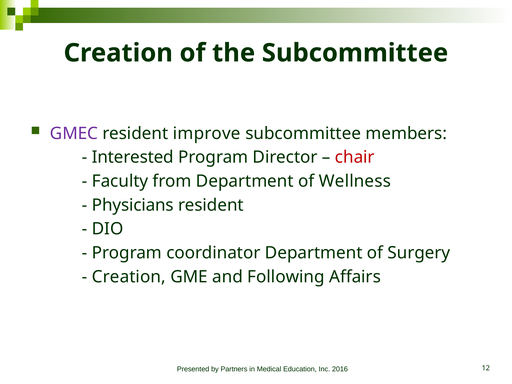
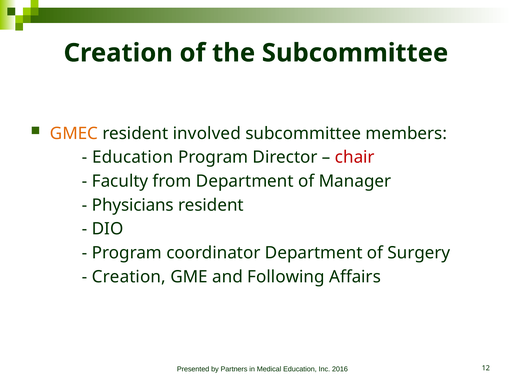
GMEC colour: purple -> orange
improve: improve -> involved
Interested at (133, 157): Interested -> Education
Wellness: Wellness -> Manager
